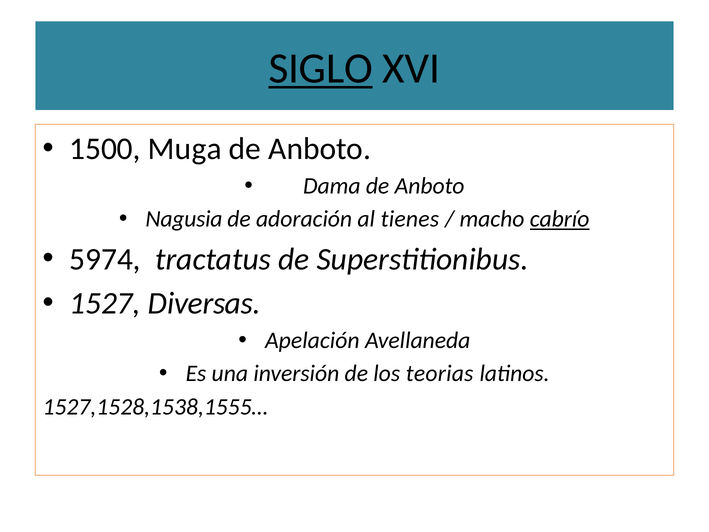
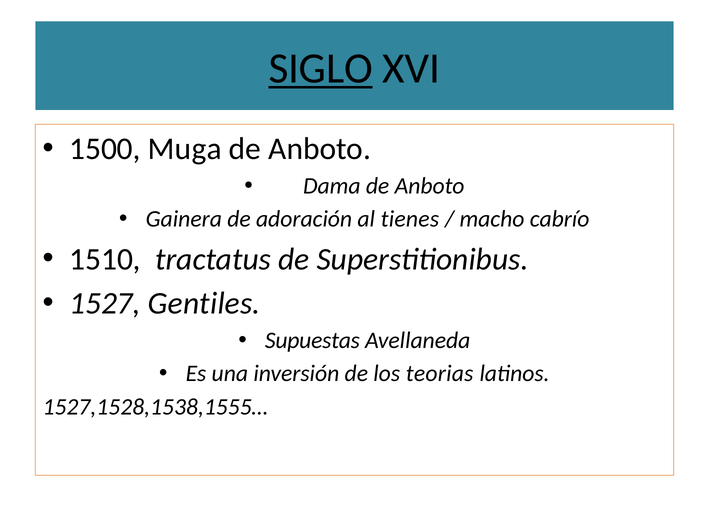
Nagusia: Nagusia -> Gainera
cabrío underline: present -> none
5974: 5974 -> 1510
Diversas: Diversas -> Gentiles
Apelación: Apelación -> Supuestas
